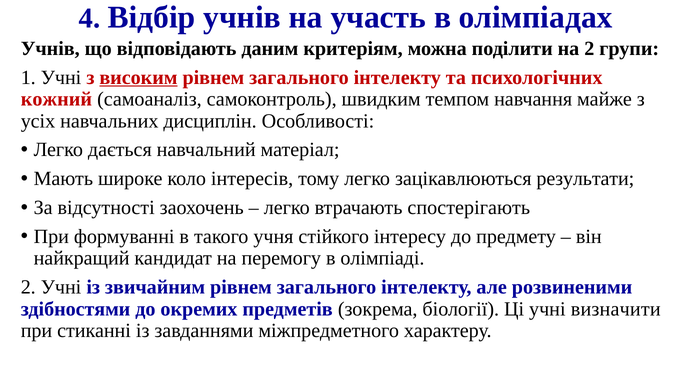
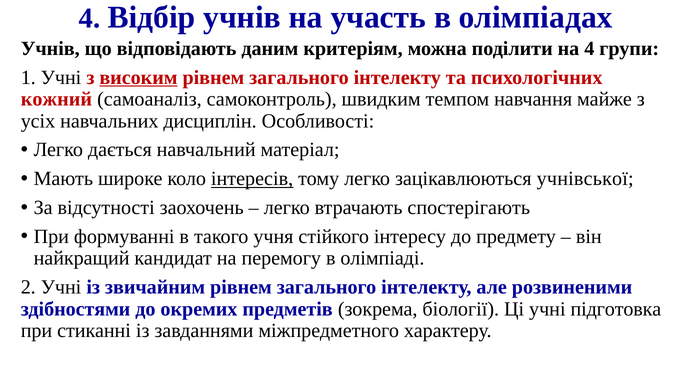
на 2: 2 -> 4
інтересів underline: none -> present
результати: результати -> учнівської
визначити: визначити -> підготовка
